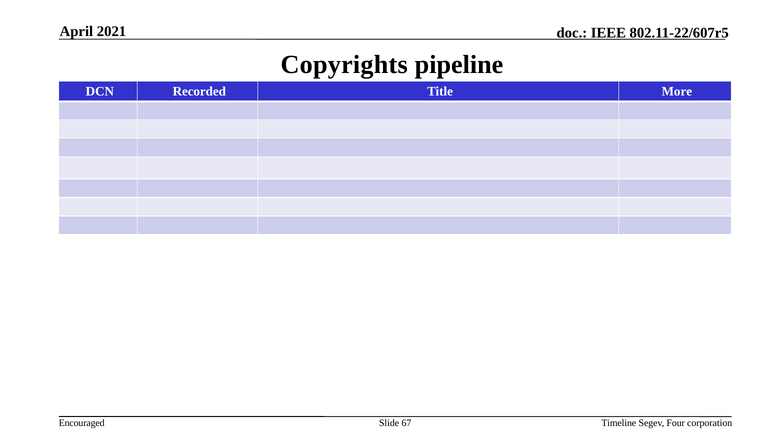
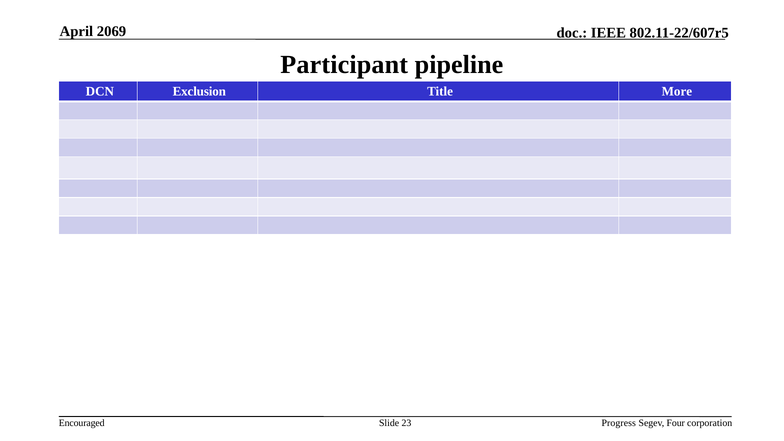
2021: 2021 -> 2069
Copyrights: Copyrights -> Participant
Recorded: Recorded -> Exclusion
67: 67 -> 23
Timeline: Timeline -> Progress
